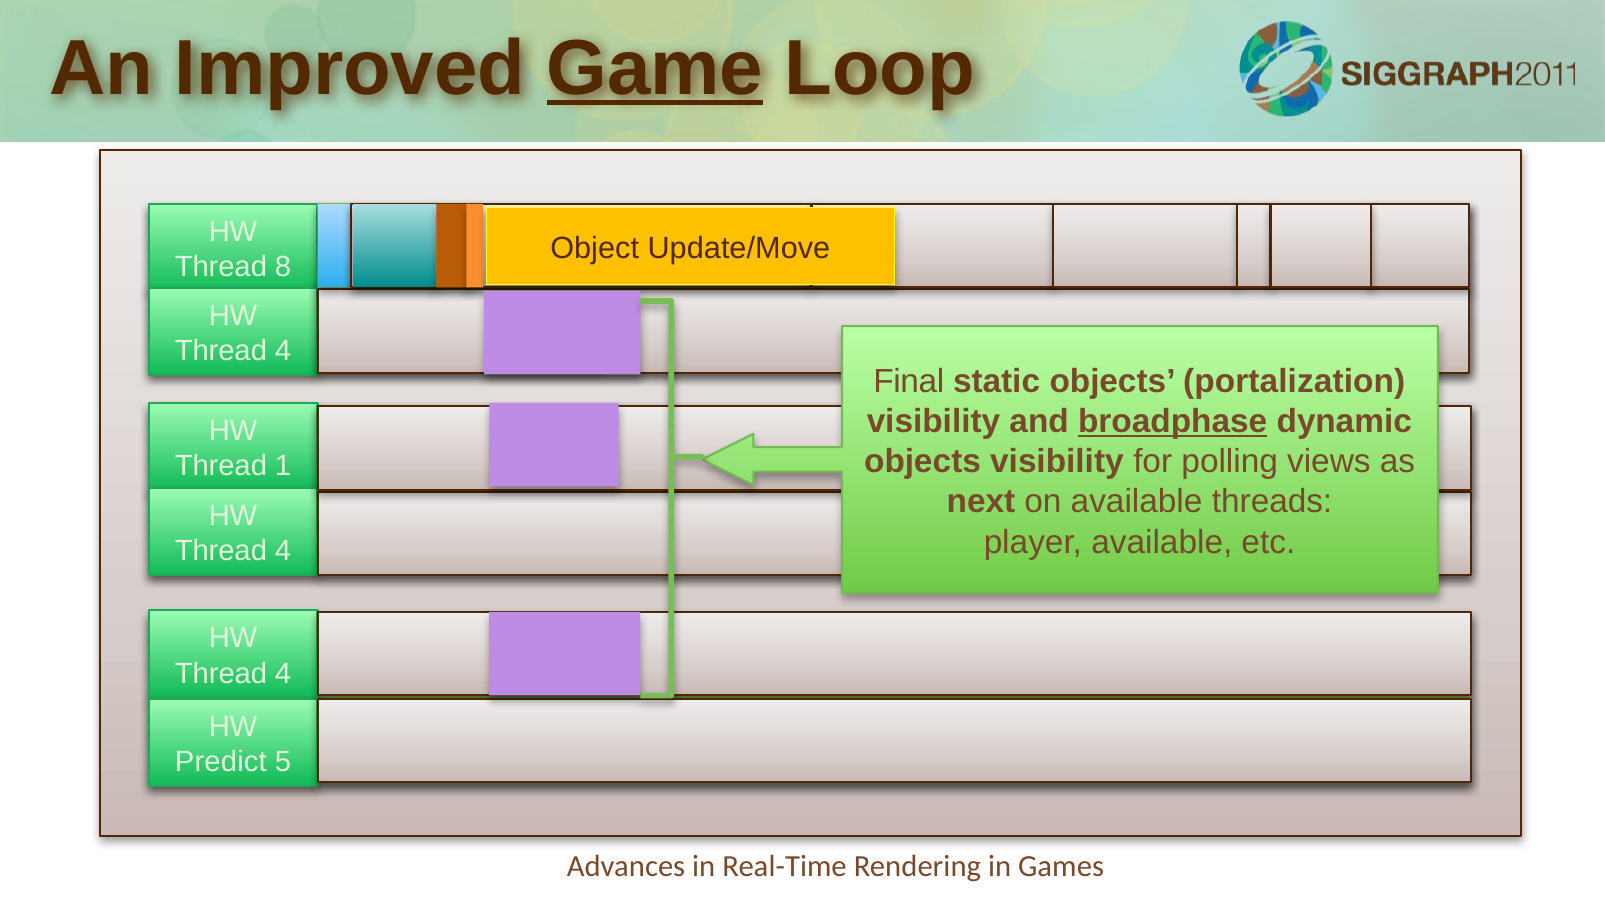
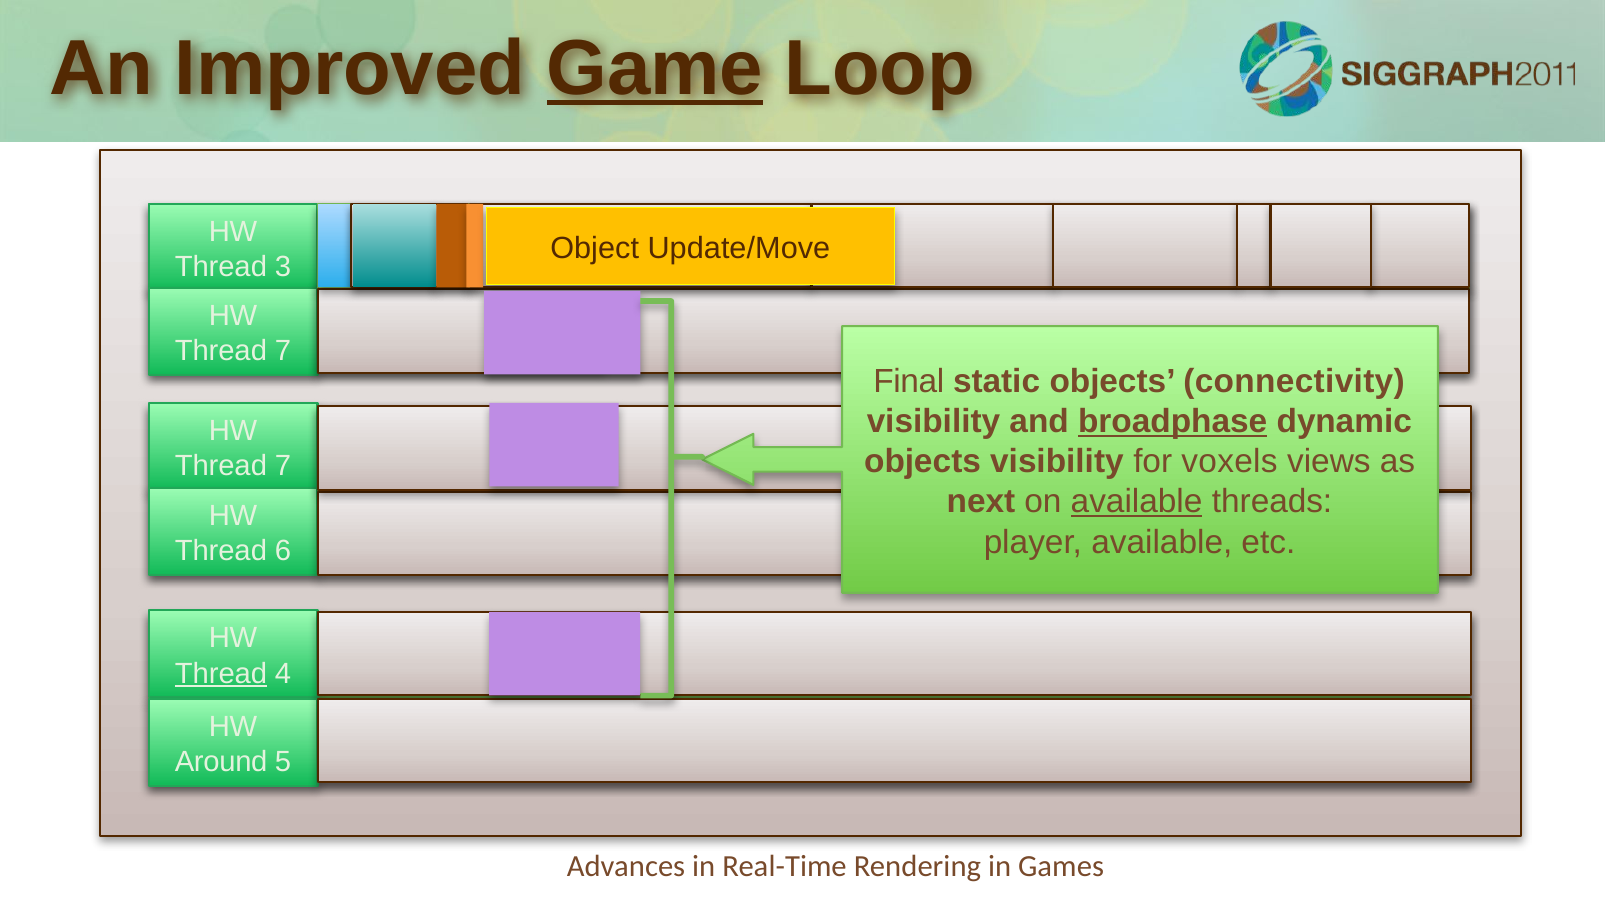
8: 8 -> 3
4 at (283, 351): 4 -> 7
portalization: portalization -> connectivity
for polling: polling -> voxels
1 at (283, 466): 1 -> 7
available at (1137, 502) underline: none -> present
4 at (283, 551): 4 -> 6
Thread at (221, 673) underline: none -> present
Predict: Predict -> Around
